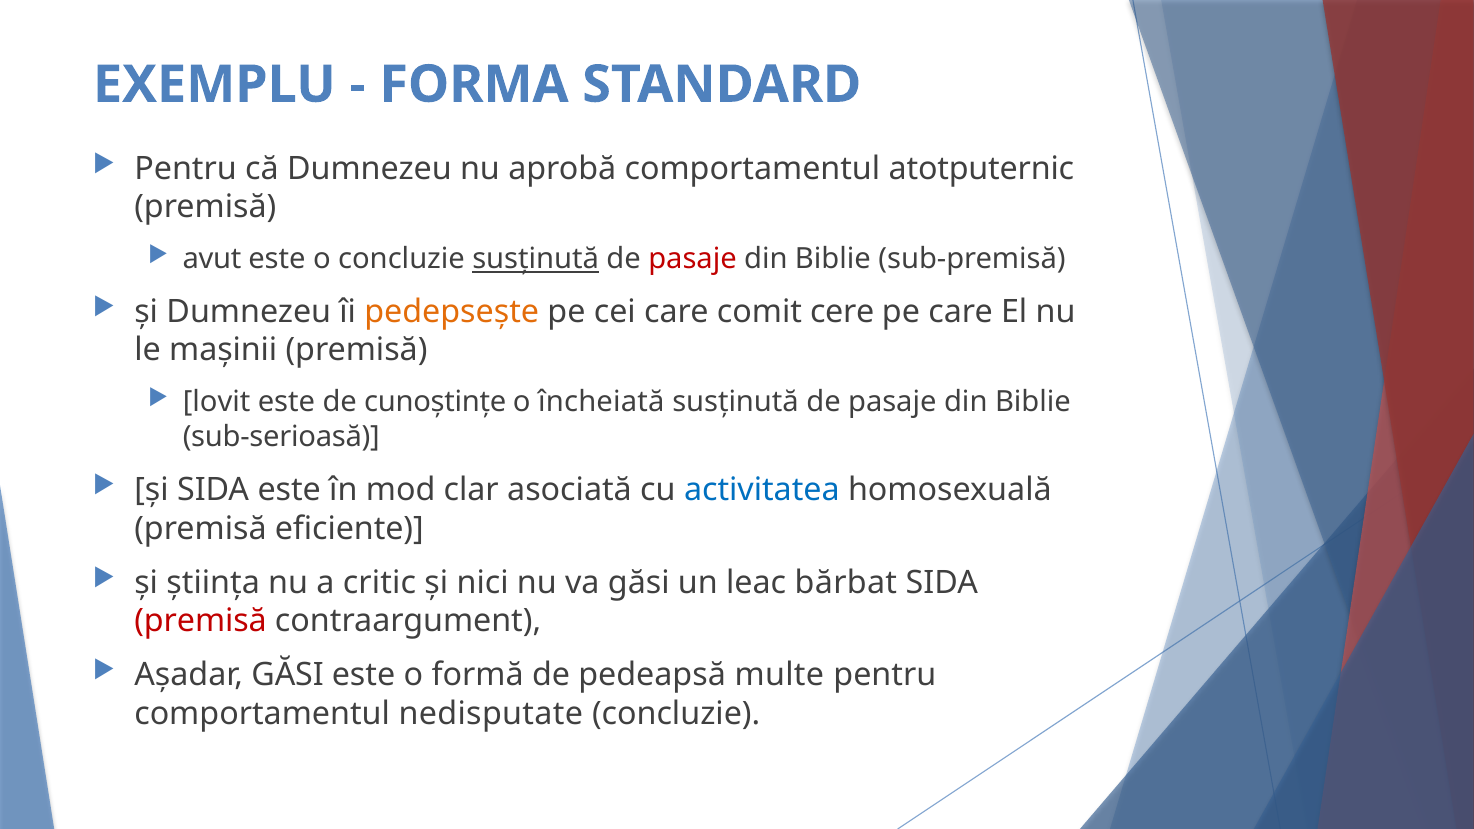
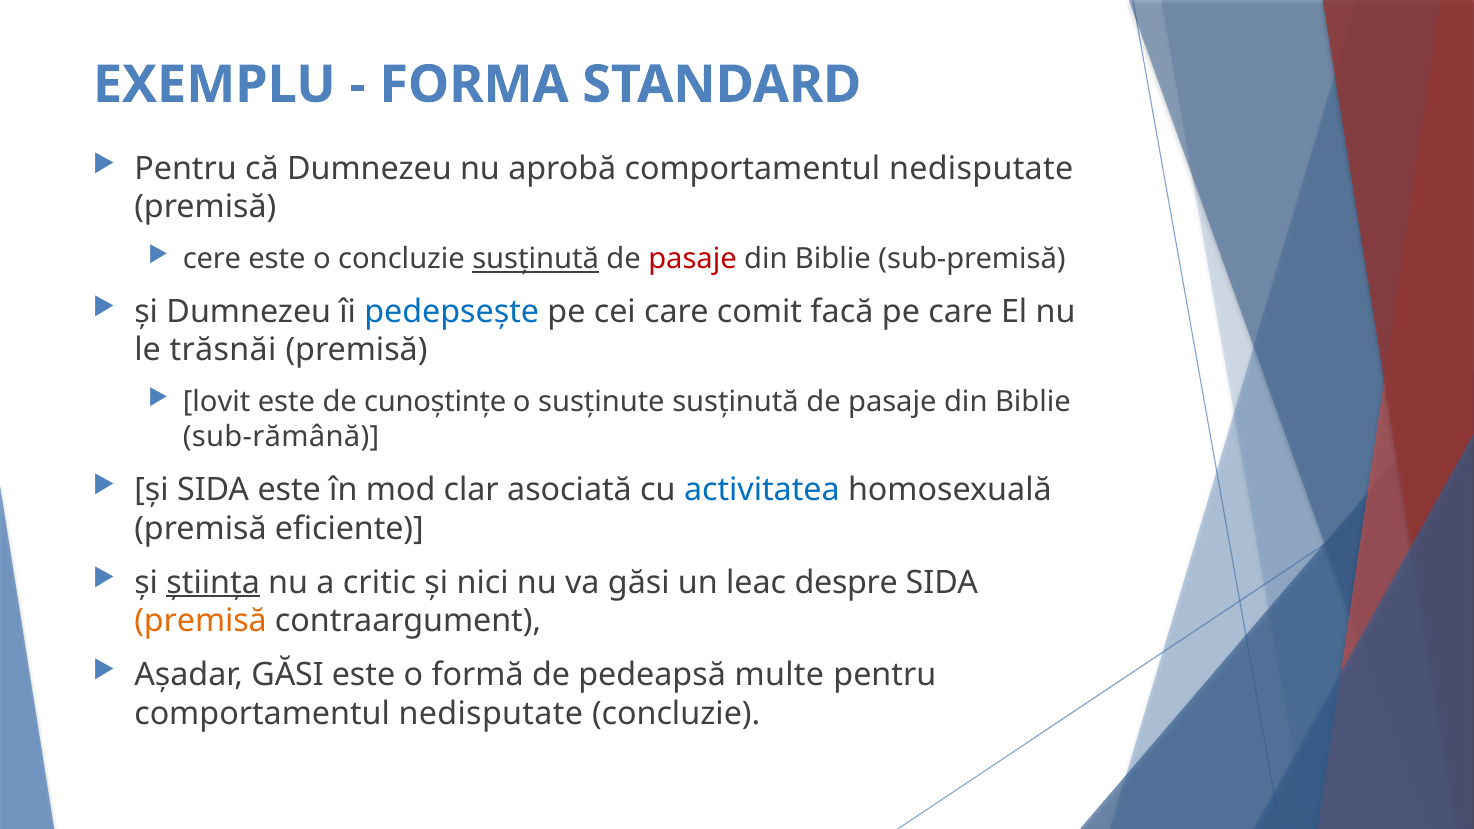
aprobă comportamentul atotputernic: atotputernic -> nedisputate
avut: avut -> cere
pedepsește colour: orange -> blue
cere: cere -> facă
mașinii: mașinii -> trăsnăi
încheiată: încheiată -> susținute
sub-serioasă: sub-serioasă -> sub-rămână
știința underline: none -> present
bărbat: bărbat -> despre
premisă at (201, 621) colour: red -> orange
